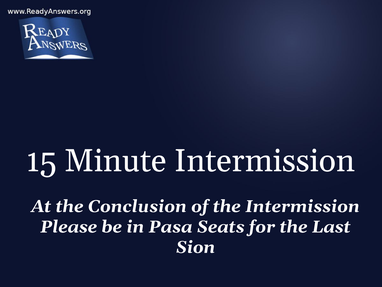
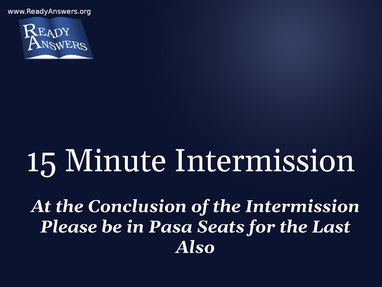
Sion: Sion -> Also
